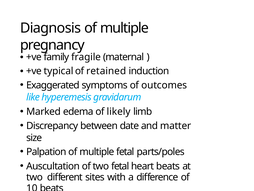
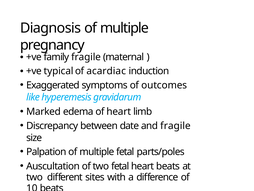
retained: retained -> acardiac
of likely: likely -> heart
and matter: matter -> fragile
